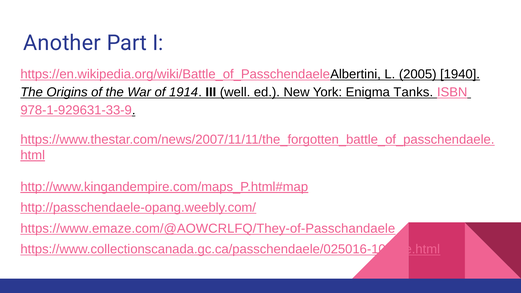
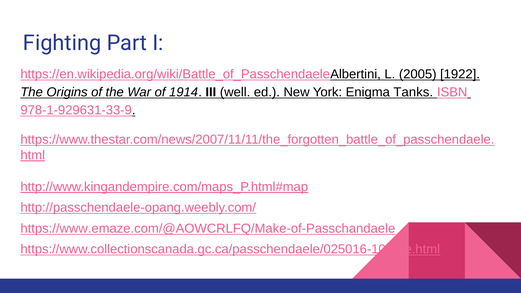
Another: Another -> Fighting
1940: 1940 -> 1922
https://www.emaze.com/@AOWCRLFQ/They-of-Passchandaele: https://www.emaze.com/@AOWCRLFQ/They-of-Passchandaele -> https://www.emaze.com/@AOWCRLFQ/Make-of-Passchandaele
